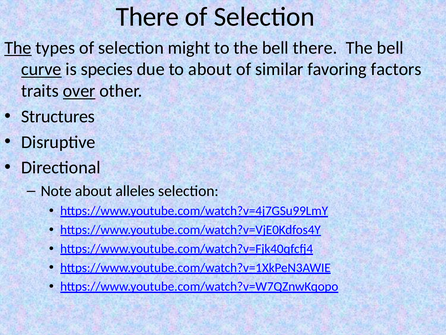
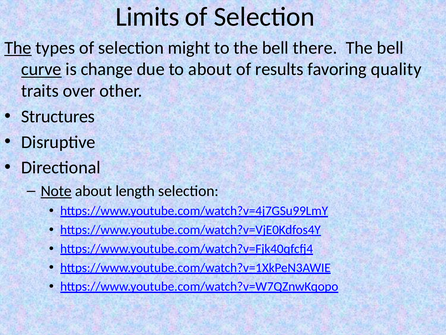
There at (147, 17): There -> Limits
species: species -> change
similar: similar -> results
factors: factors -> quality
over underline: present -> none
Note underline: none -> present
alleles: alleles -> length
